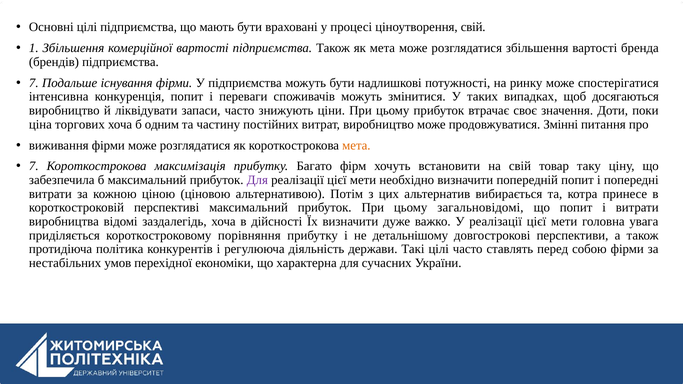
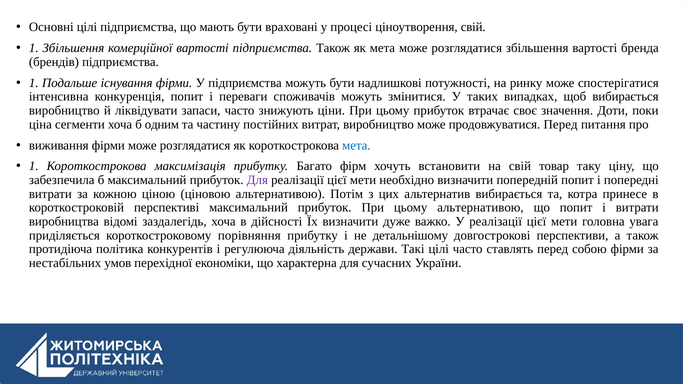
7 at (34, 83): 7 -> 1
щоб досягаються: досягаються -> вибирається
торгових: торгових -> сегменти
продовжуватися Змінні: Змінні -> Перед
мета at (356, 145) colour: orange -> blue
7 at (34, 166): 7 -> 1
цьому загальновідомі: загальновідомі -> альтернативою
